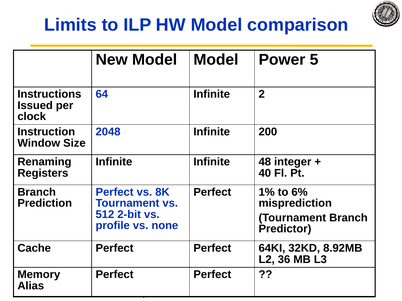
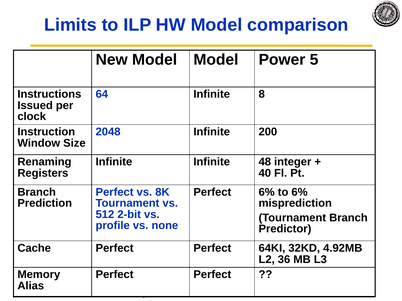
2: 2 -> 8
Perfect 1%: 1% -> 6%
8.92MB: 8.92MB -> 4.92MB
